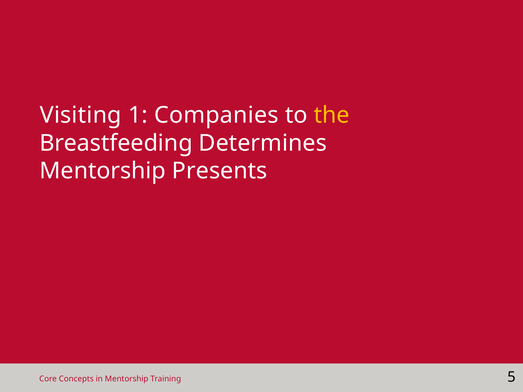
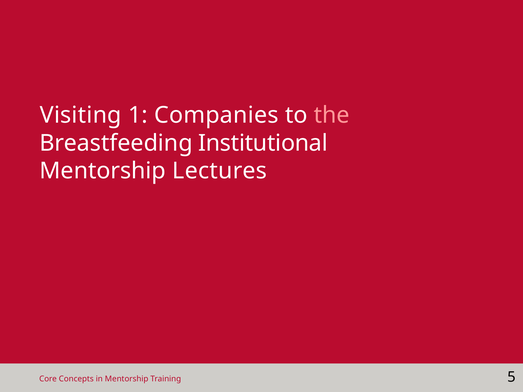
the colour: yellow -> pink
Determines: Determines -> Institutional
Presents: Presents -> Lectures
